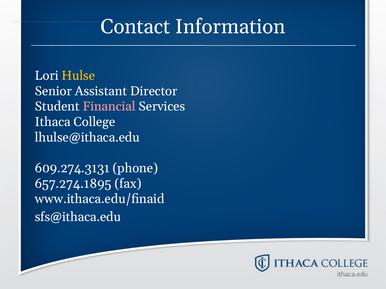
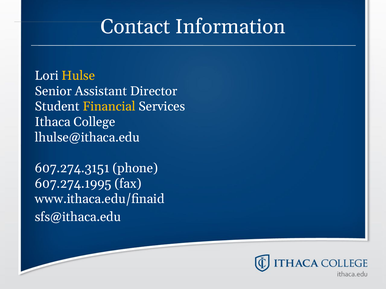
Financial colour: pink -> yellow
609.274.3131: 609.274.3131 -> 607.274.3151
657.274.1895: 657.274.1895 -> 607.274.1995
